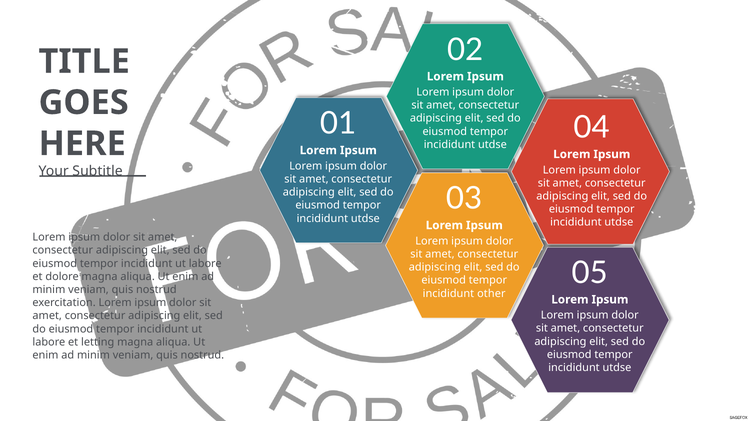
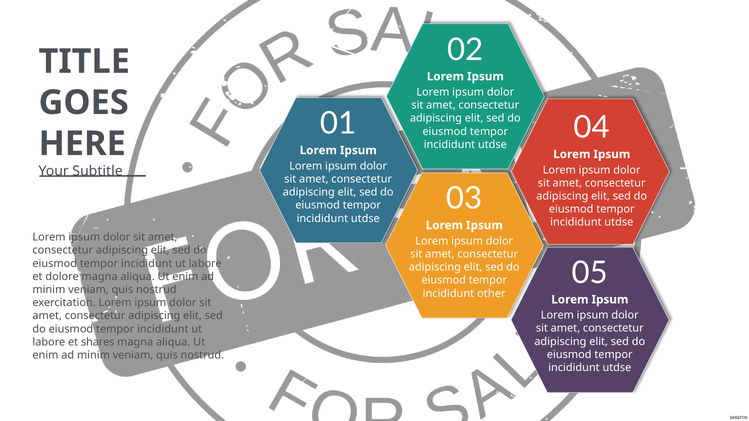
letting: letting -> shares
